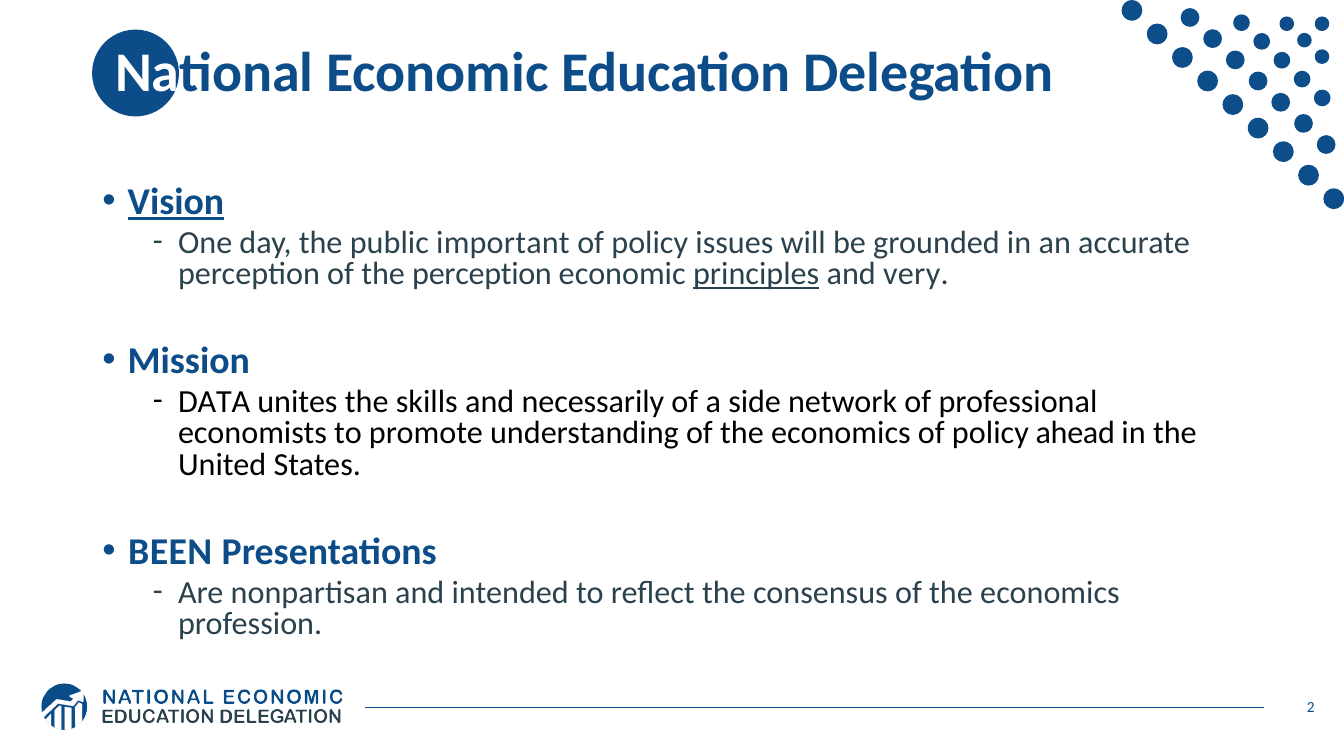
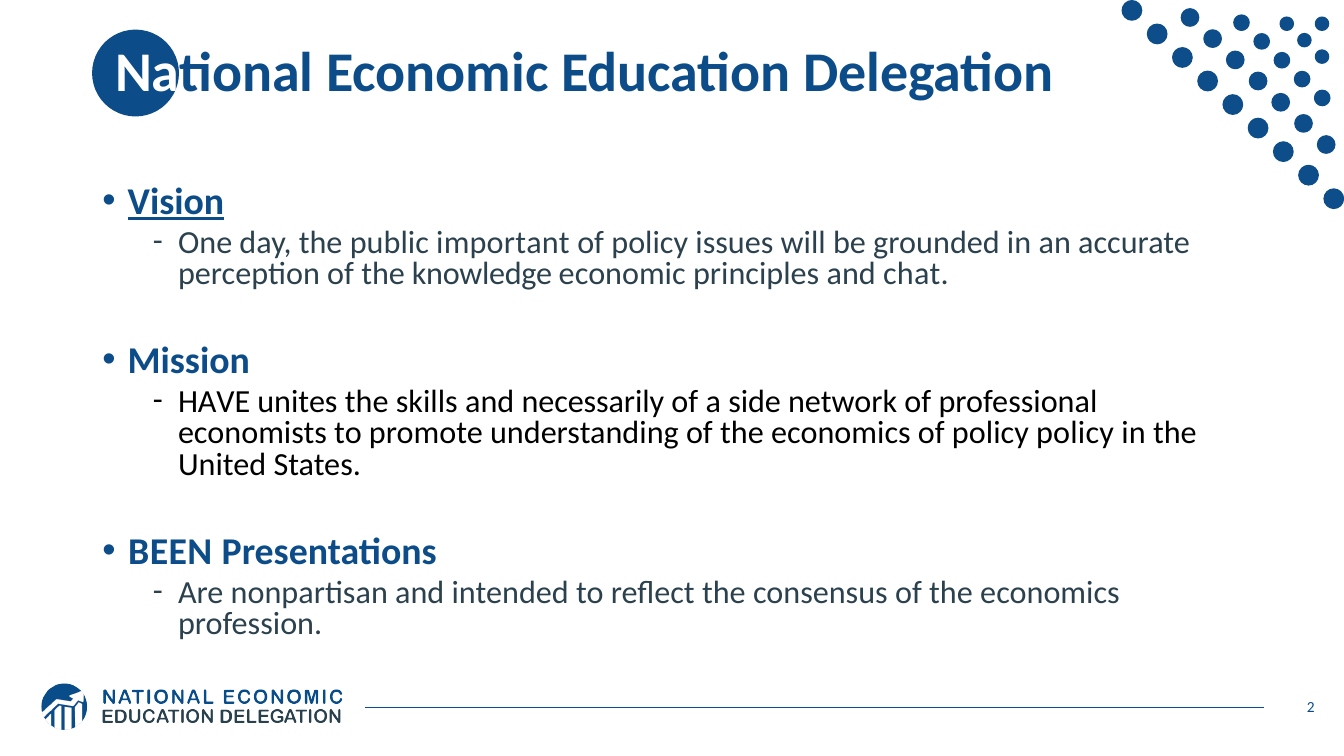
the perception: perception -> knowledge
principles underline: present -> none
very: very -> chat
DATA: DATA -> HAVE
policy ahead: ahead -> policy
